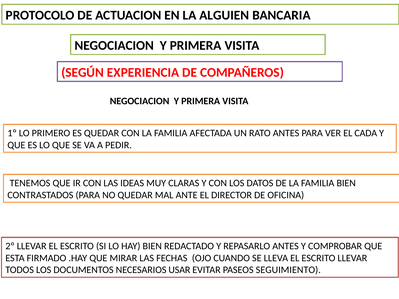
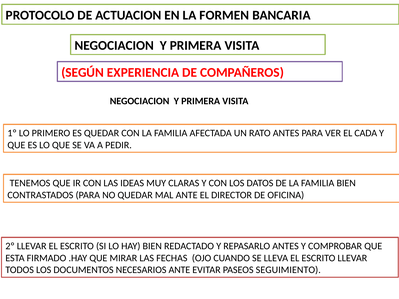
ALGUIEN: ALGUIEN -> FORMEN
NECESARIOS USAR: USAR -> ANTE
